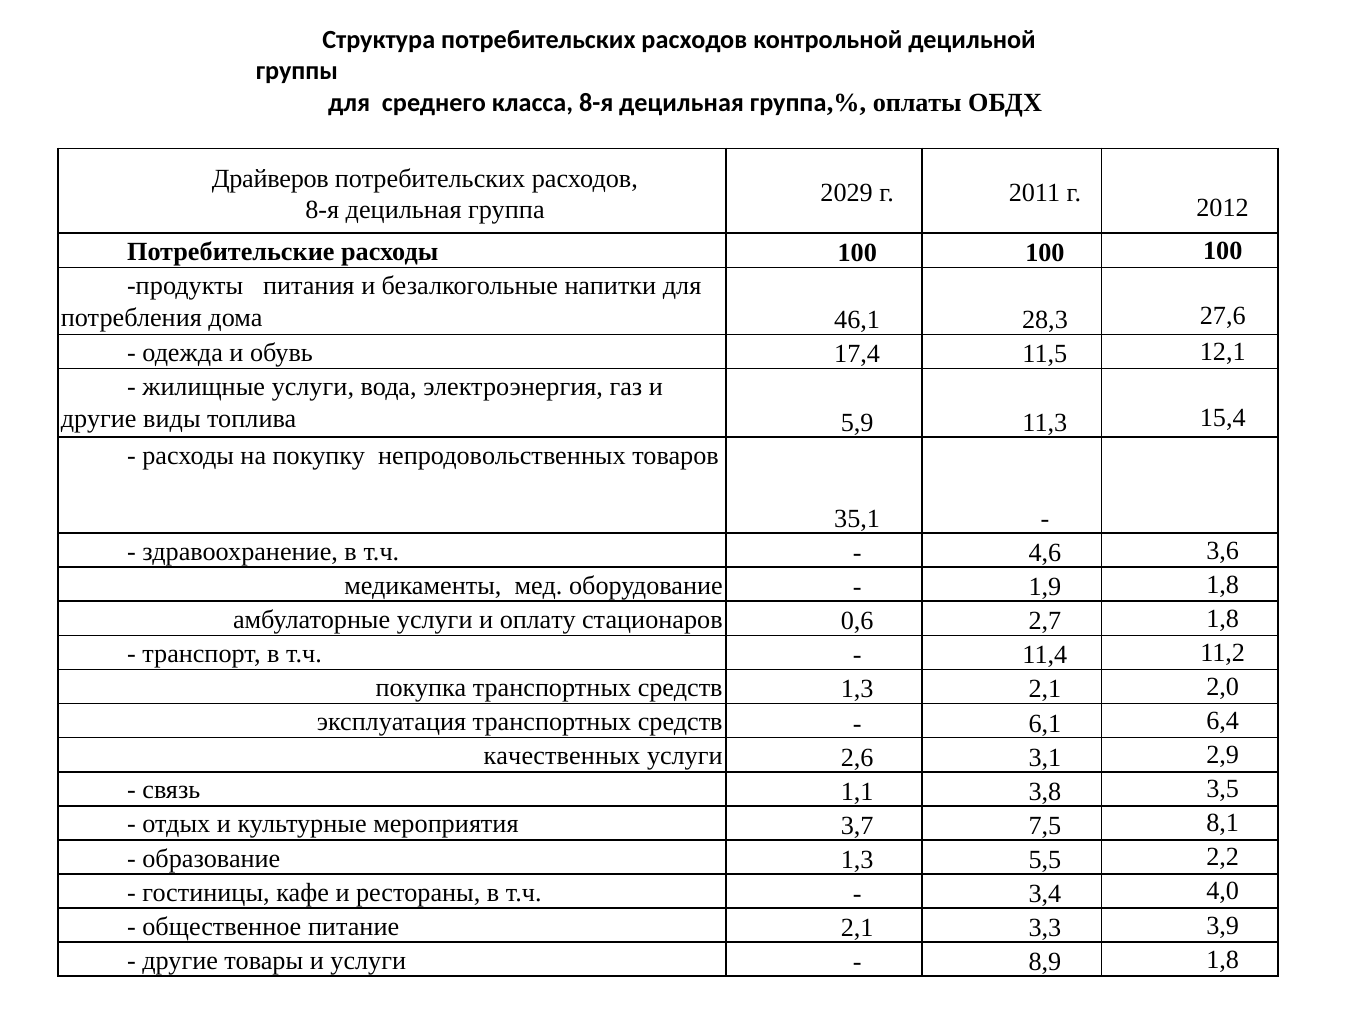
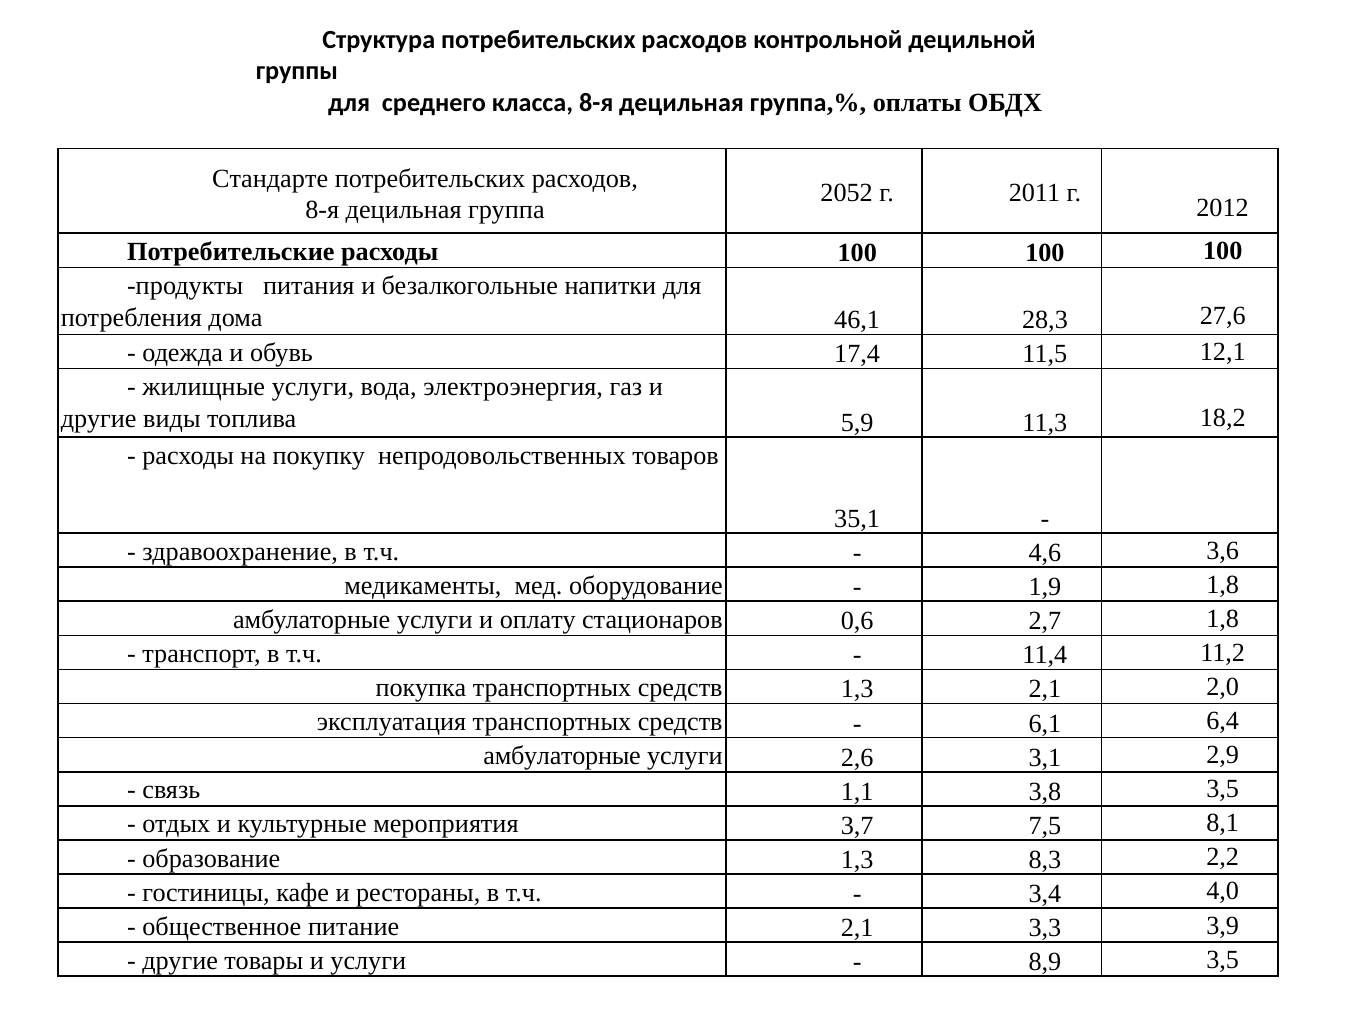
Драйверов: Драйверов -> Стандарте
2029: 2029 -> 2052
15,4: 15,4 -> 18,2
качественных at (562, 756): качественных -> амбулаторные
5,5: 5,5 -> 8,3
8,9 1,8: 1,8 -> 3,5
